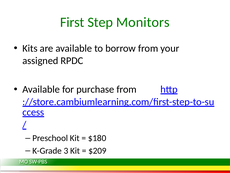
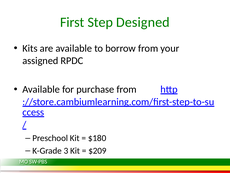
Monitors: Monitors -> Designed
